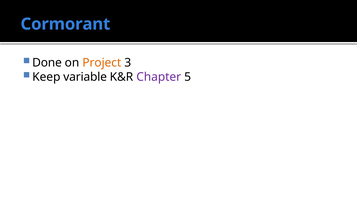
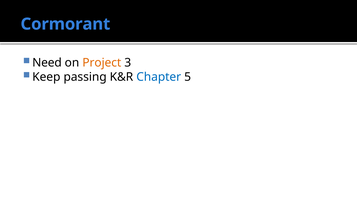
Done: Done -> Need
variable: variable -> passing
Chapter colour: purple -> blue
